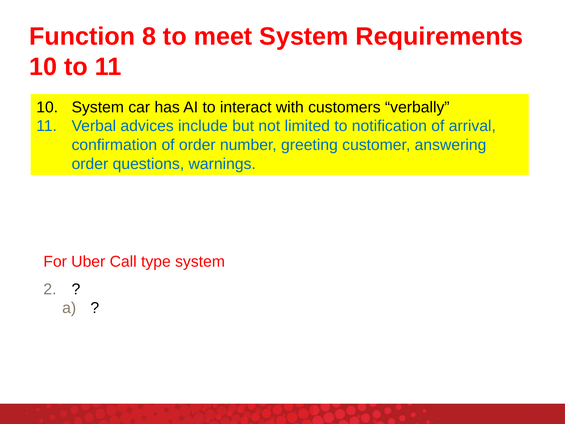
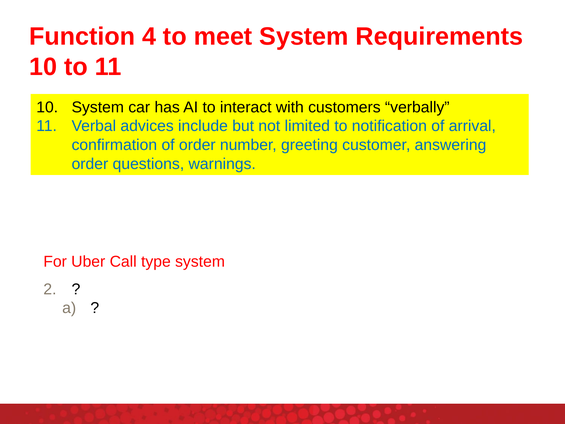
8: 8 -> 4
